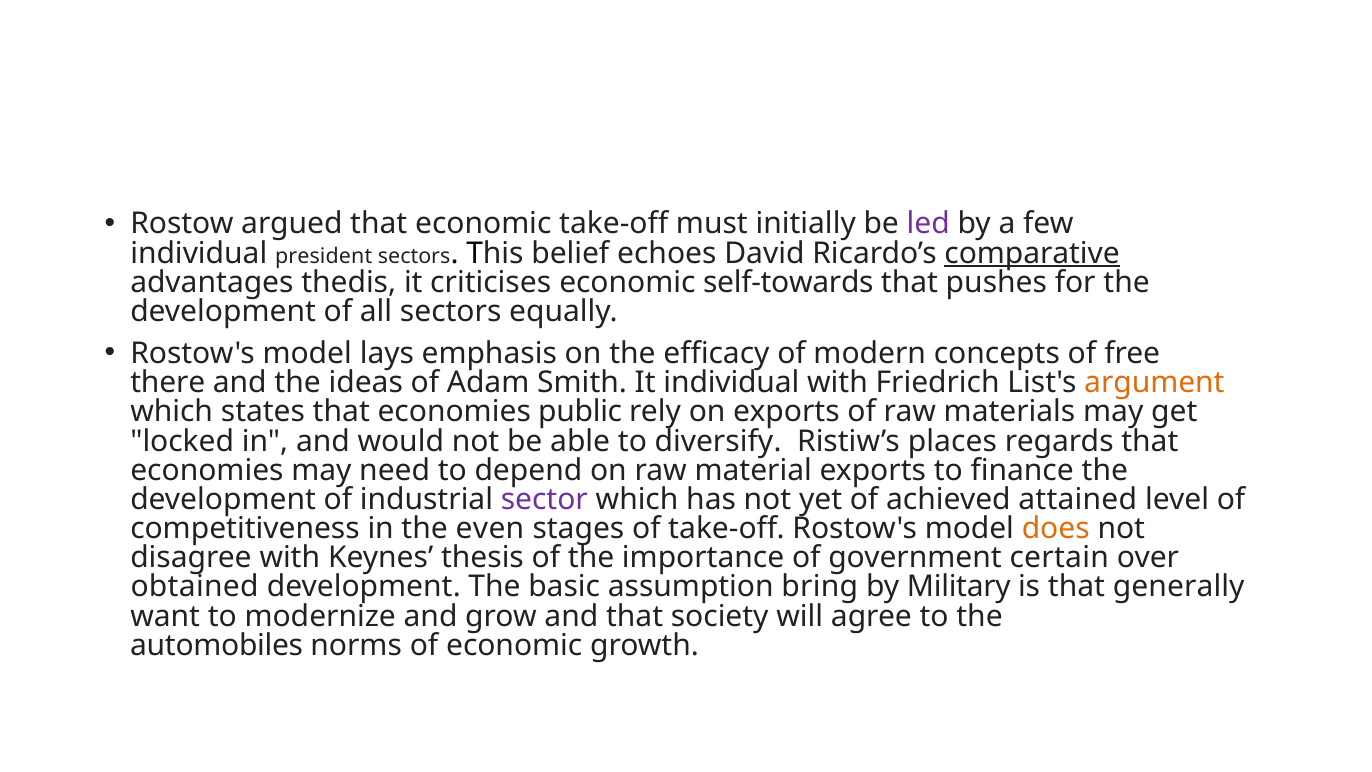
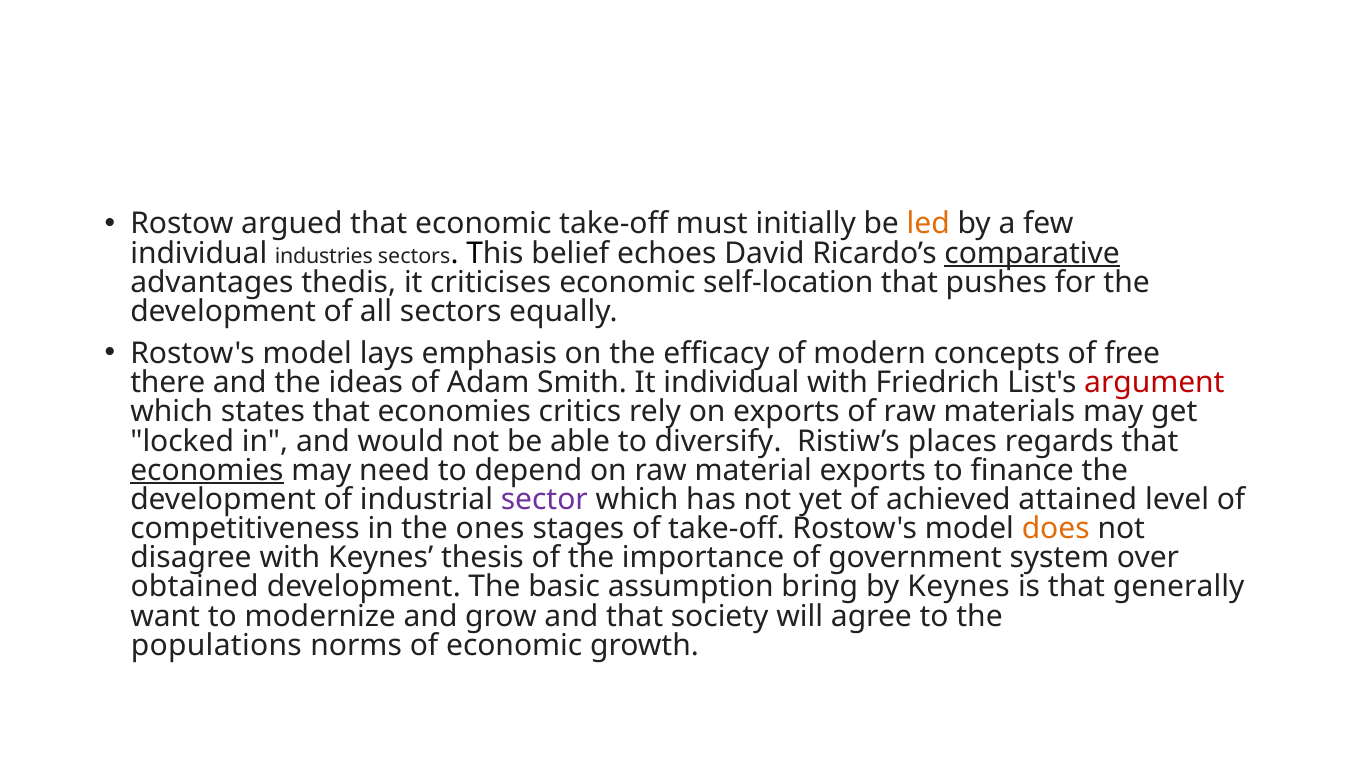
led colour: purple -> orange
president: president -> industries
self-towards: self-towards -> self-location
argument colour: orange -> red
public: public -> critics
economies at (207, 470) underline: none -> present
even: even -> ones
certain: certain -> system
by Military: Military -> Keynes
automobiles: automobiles -> populations
